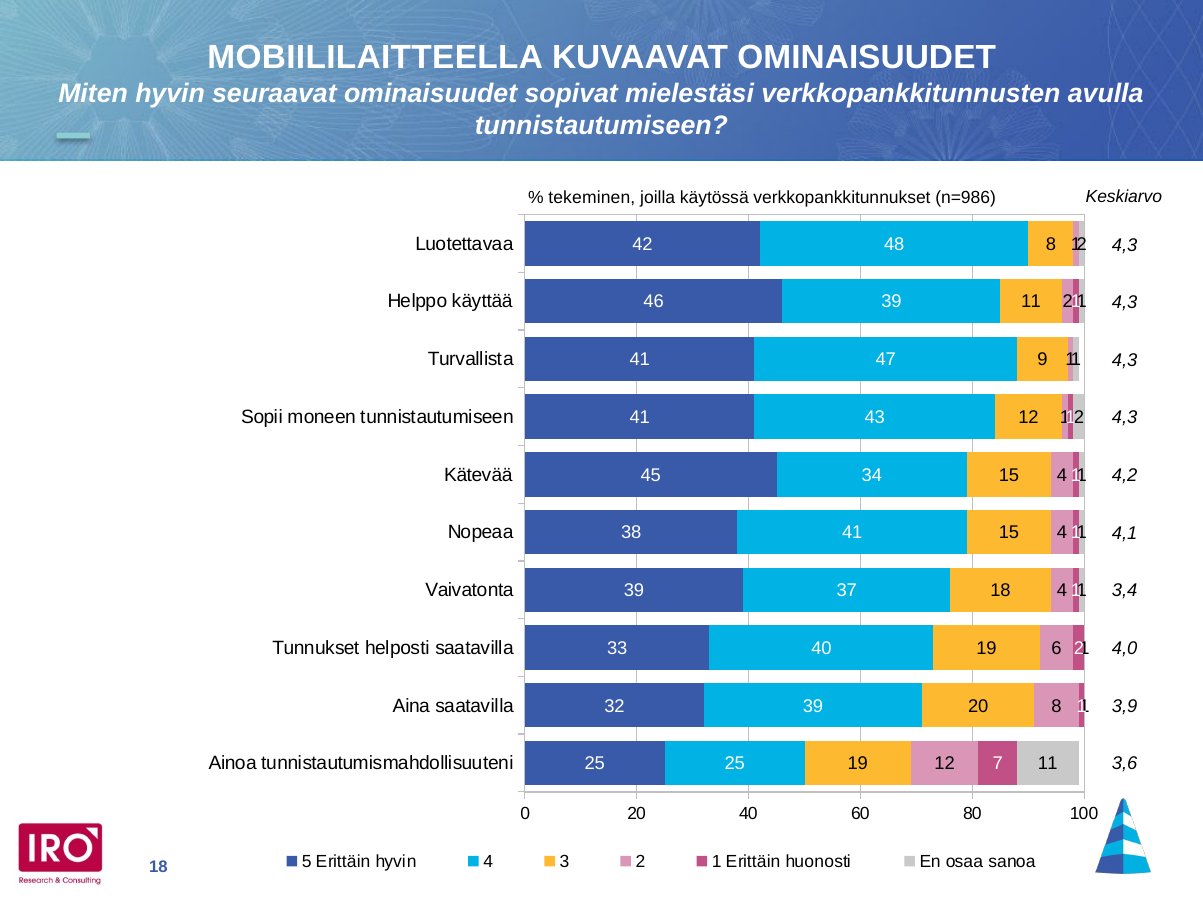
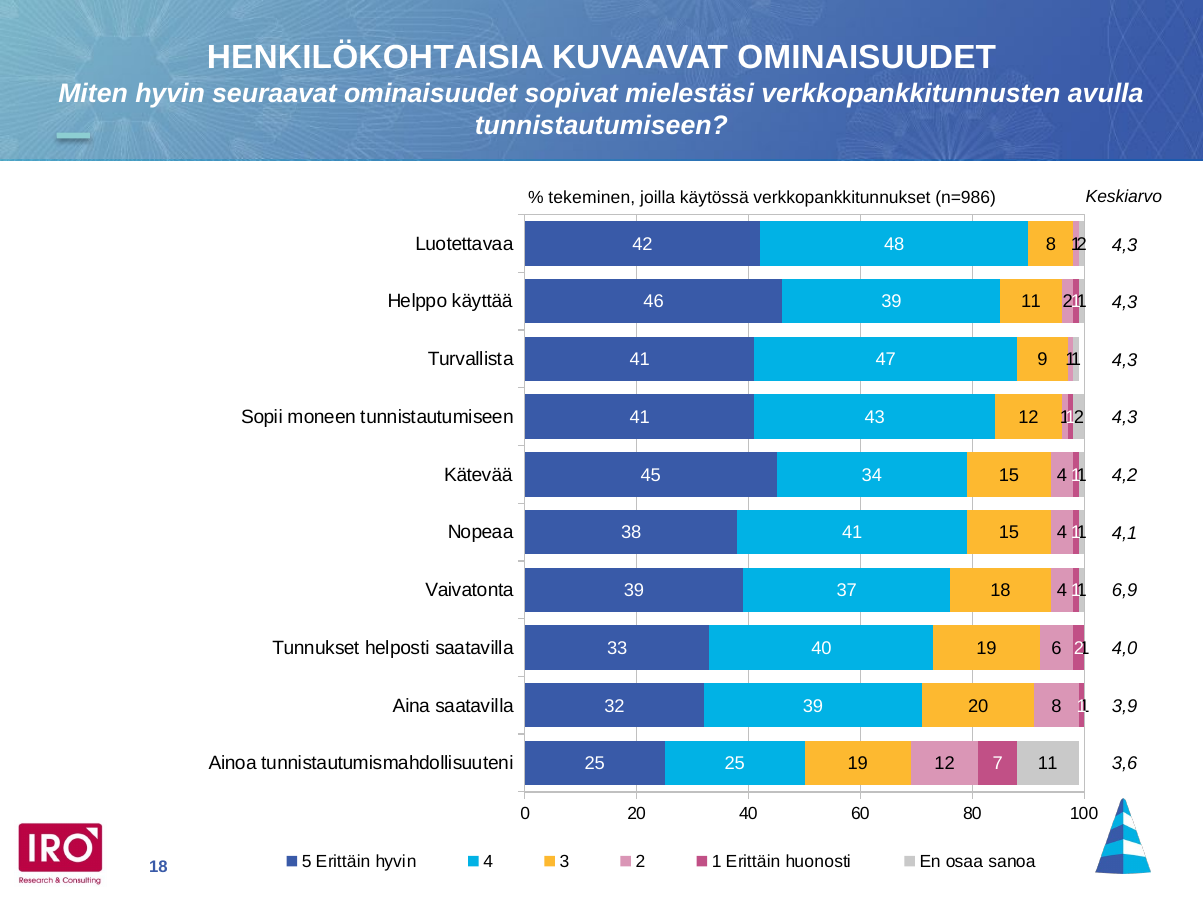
MOBIILILAITTEELLA: MOBIILILAITTEELLA -> HENKILÖKOHTAISIA
3,4: 3,4 -> 6,9
